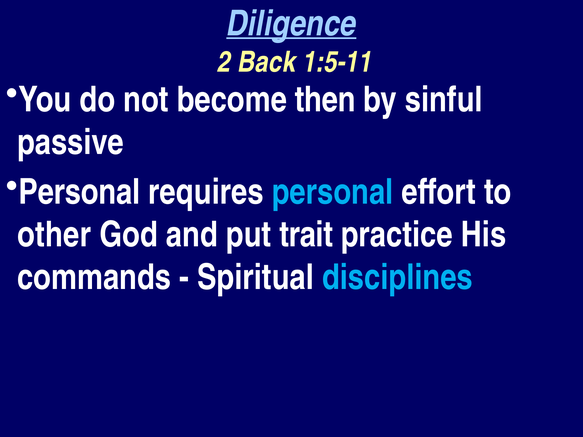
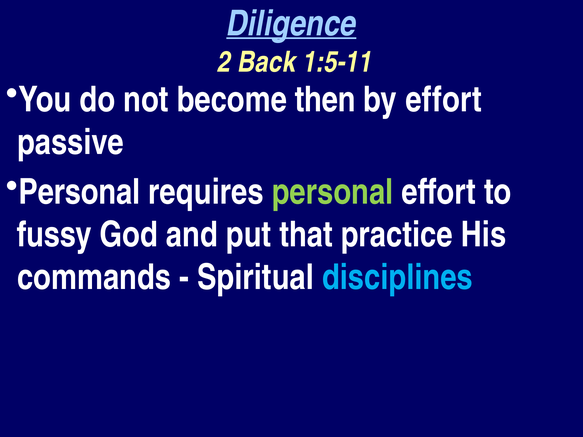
by sinful: sinful -> effort
personal at (333, 192) colour: light blue -> light green
other: other -> fussy
trait: trait -> that
